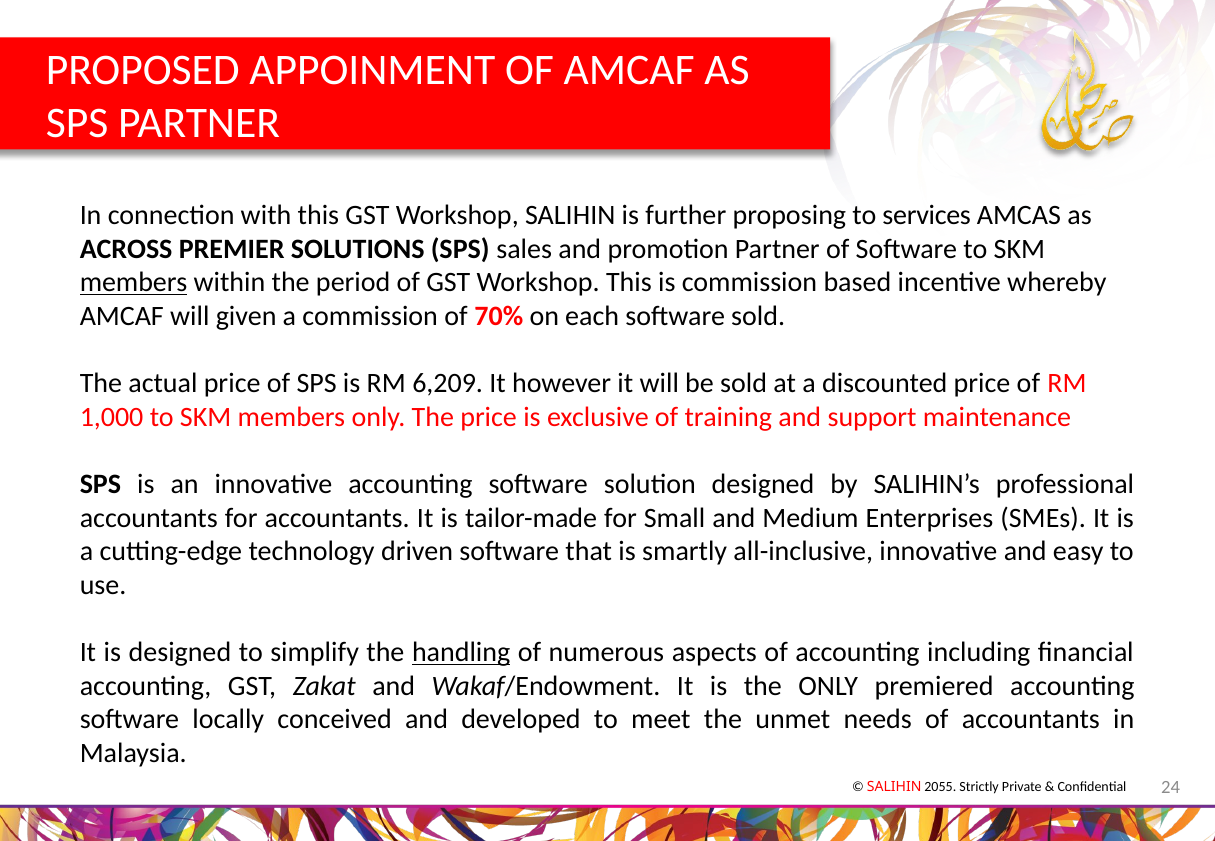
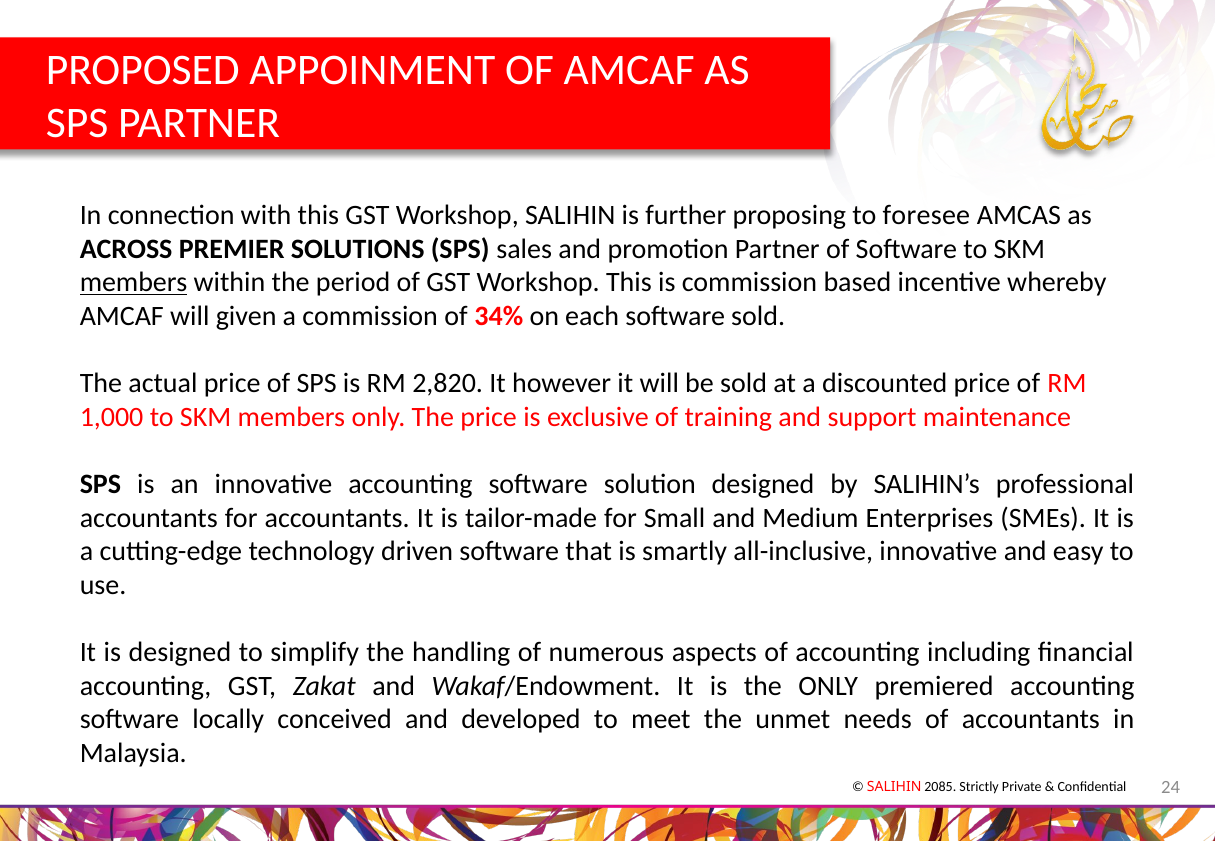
services: services -> foresee
70%: 70% -> 34%
6,209: 6,209 -> 2,820
handling underline: present -> none
2055: 2055 -> 2085
